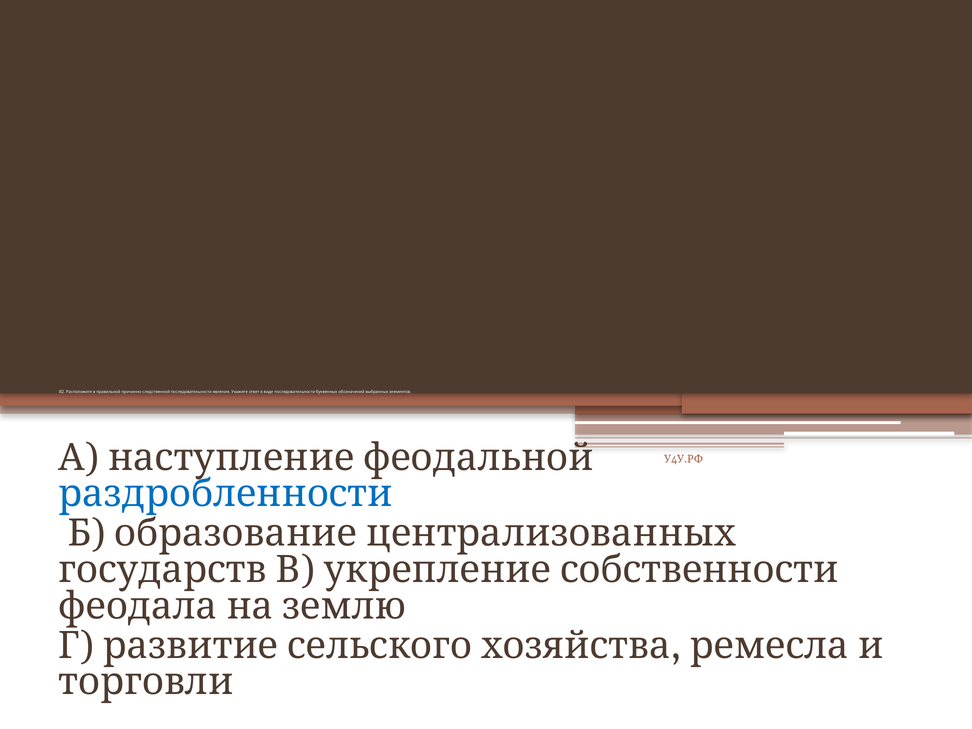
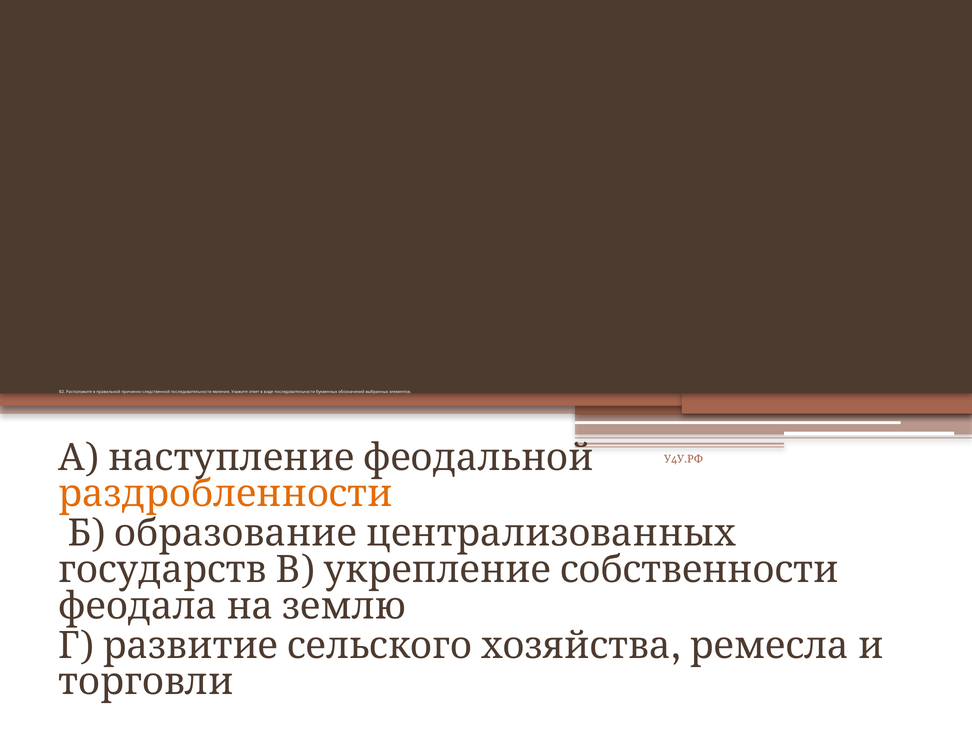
раздробленности colour: blue -> orange
